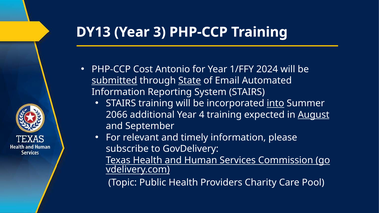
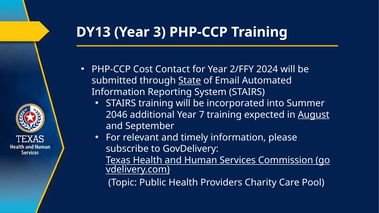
Antonio: Antonio -> Contact
1/FFY: 1/FFY -> 2/FFY
submitted underline: present -> none
into underline: present -> none
2066: 2066 -> 2046
4: 4 -> 7
